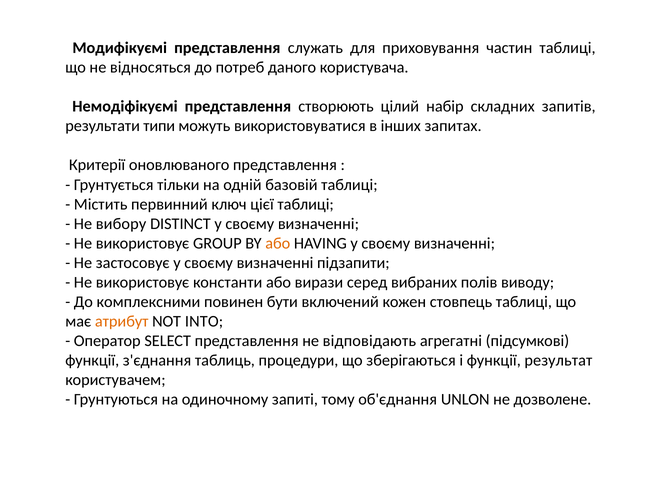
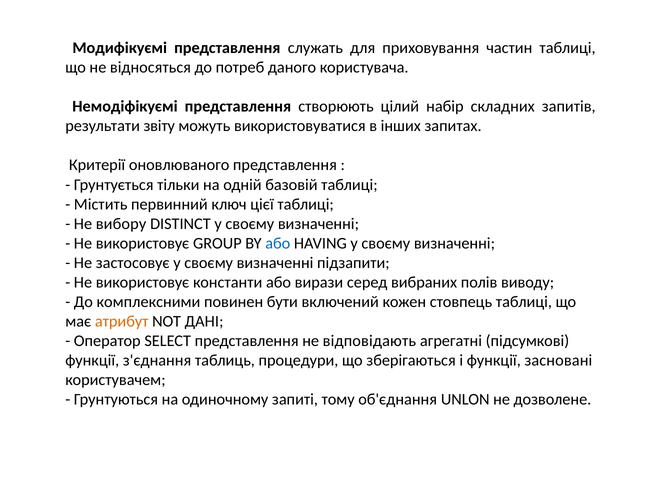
типи: типи -> звіту
або at (278, 243) colour: orange -> blue
INTO: INTO -> ДАНІ
результат: результат -> засновані
